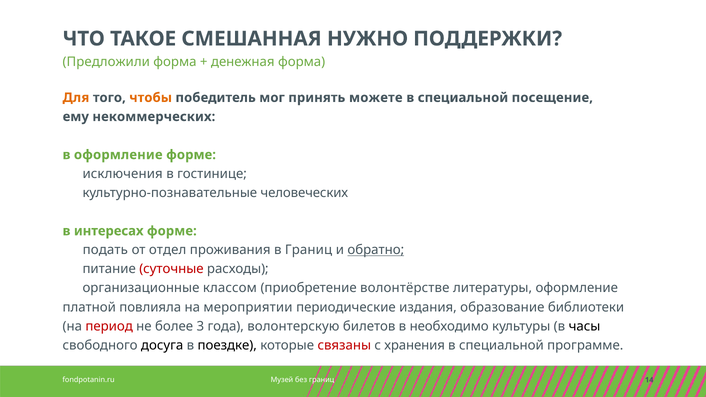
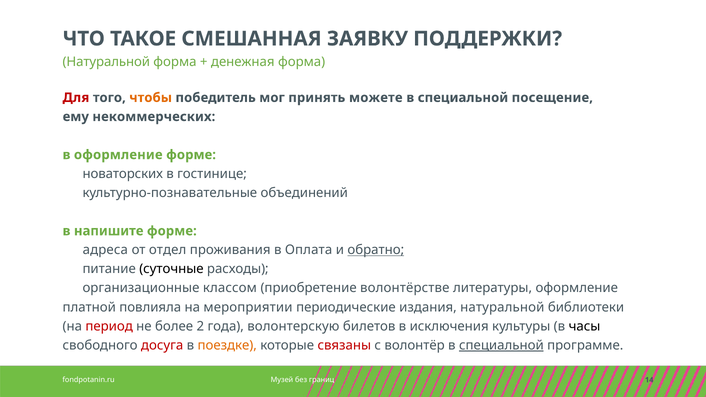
НУЖНО: НУЖНО -> ЗАЯВКУ
Предложили at (106, 62): Предложили -> Натуральной
Для colour: orange -> red
исключения: исключения -> новаторских
человеческих: человеческих -> объединений
интересах: интересах -> напишите
подать: подать -> адреса
в Границ: Границ -> Оплата
суточные colour: red -> black
издания образование: образование -> натуральной
3: 3 -> 2
необходимо: необходимо -> исключения
досуга colour: black -> red
поездке colour: black -> orange
хранения: хранения -> волонтёр
специальной at (501, 345) underline: none -> present
